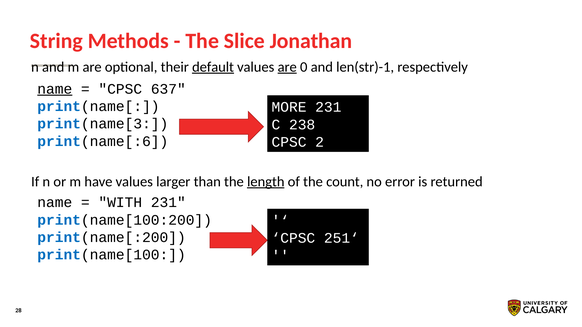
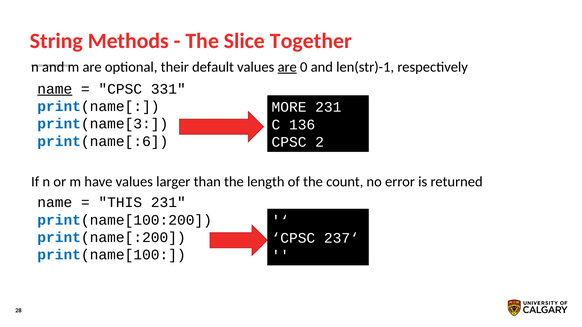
Jonathan: Jonathan -> Together
default underline: present -> none
637: 637 -> 331
238: 238 -> 136
length underline: present -> none
WITH: WITH -> THIS
251‘: 251‘ -> 237‘
